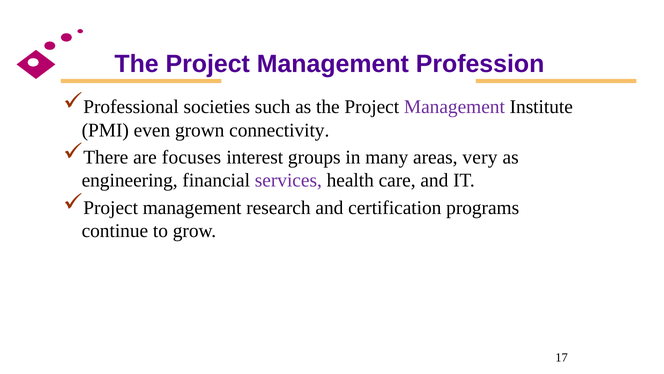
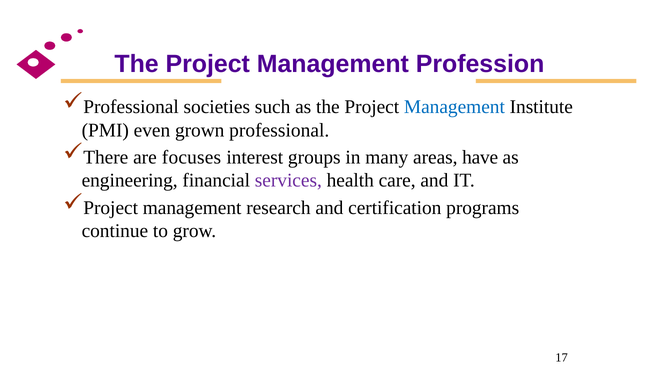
Management at (454, 107) colour: purple -> blue
grown connectivity: connectivity -> professional
very: very -> have
